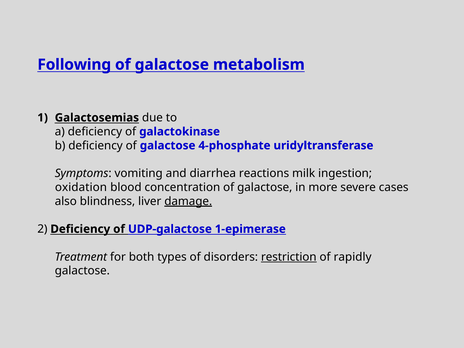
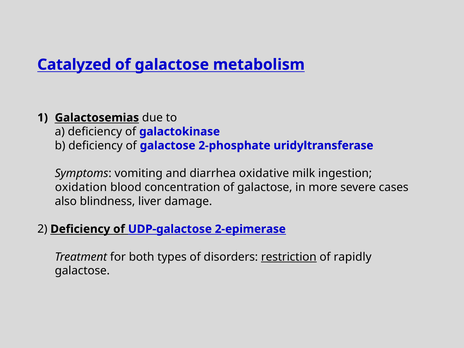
Following: Following -> Catalyzed
4-phosphate: 4-phosphate -> 2-phosphate
reactions: reactions -> oxidative
damage underline: present -> none
1-epimerase: 1-epimerase -> 2-epimerase
